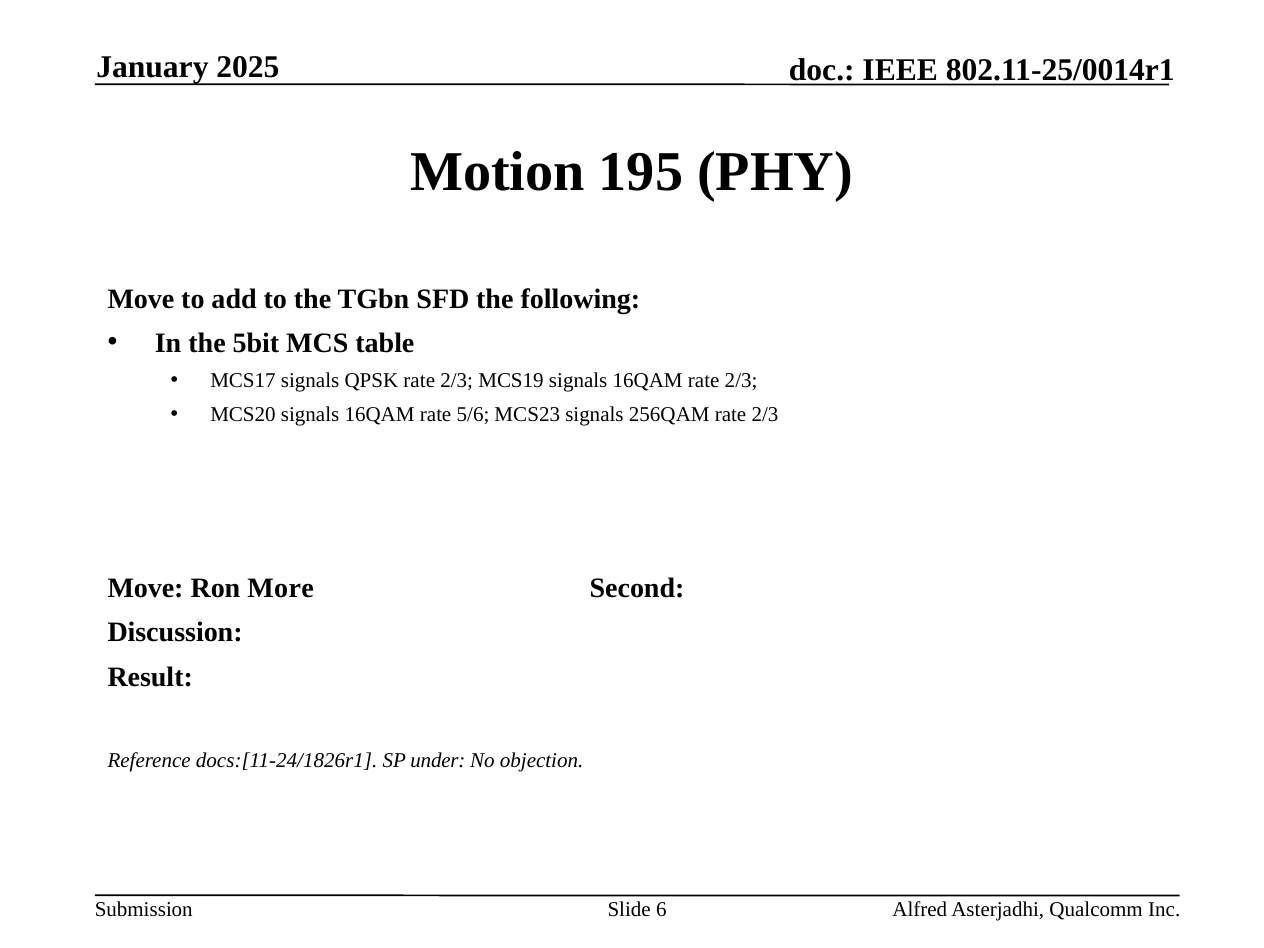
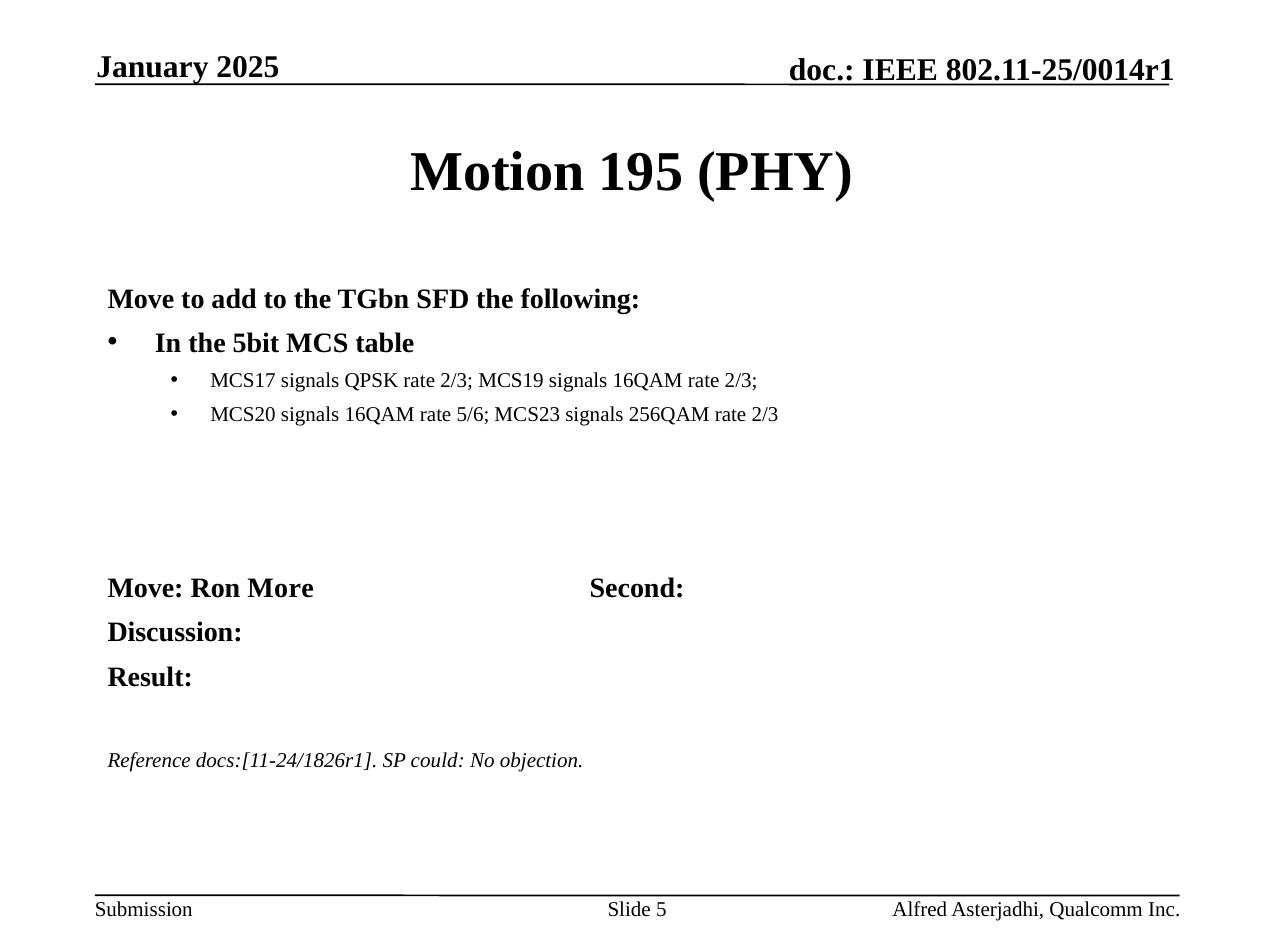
under: under -> could
6: 6 -> 5
